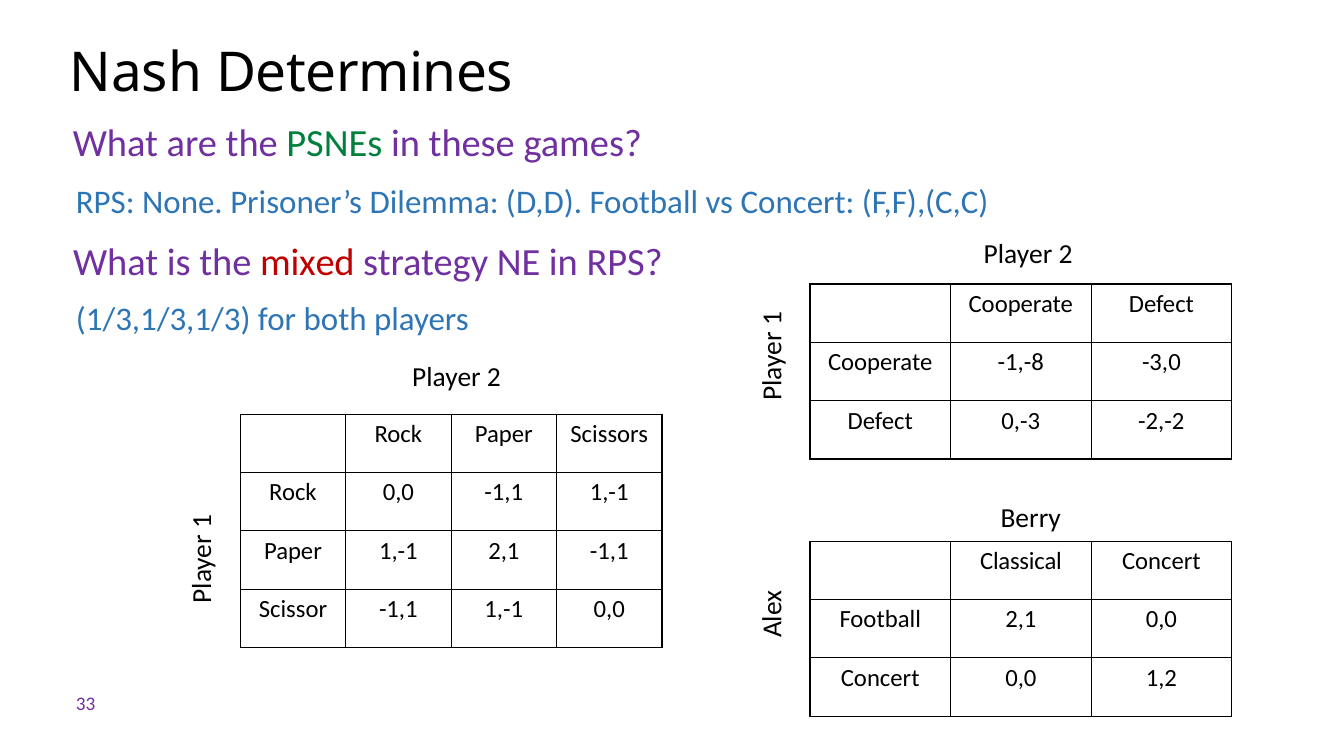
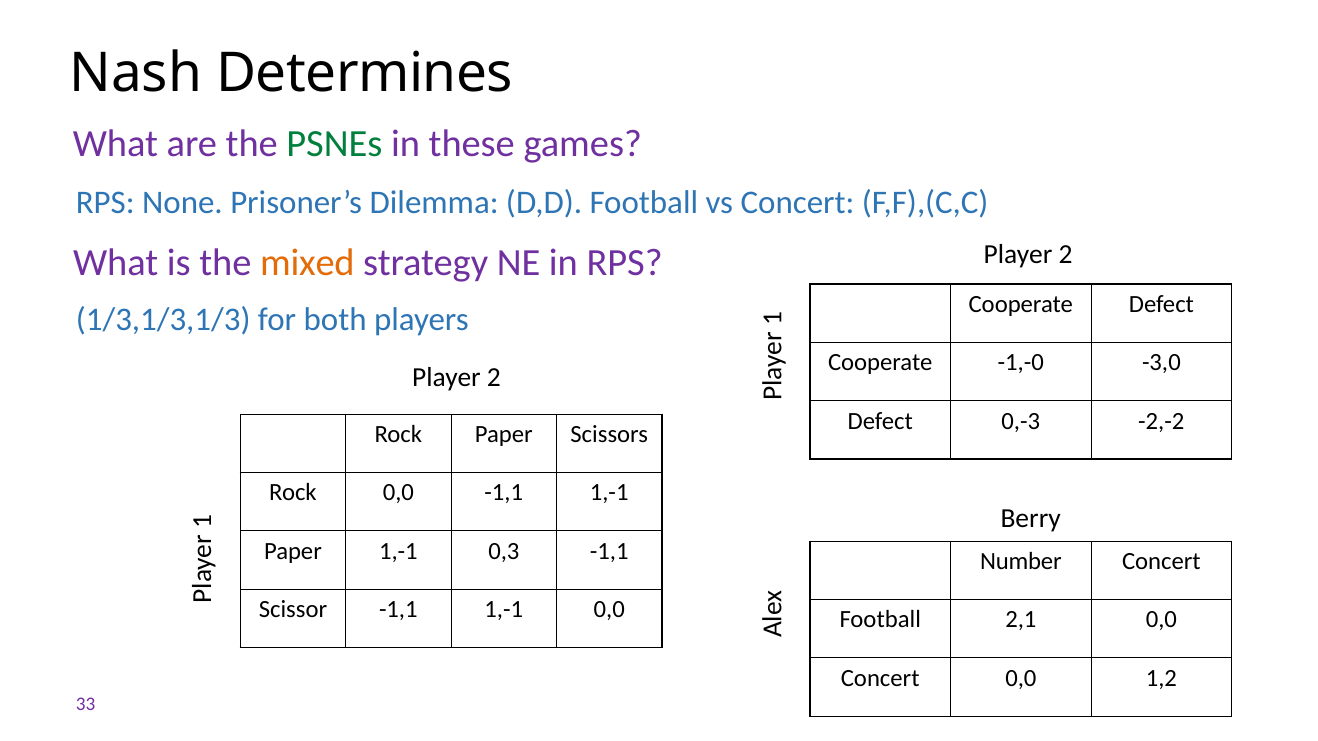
mixed colour: red -> orange
-1,-8: -1,-8 -> -1,-0
1,-1 2,1: 2,1 -> 0,3
Classical: Classical -> Number
